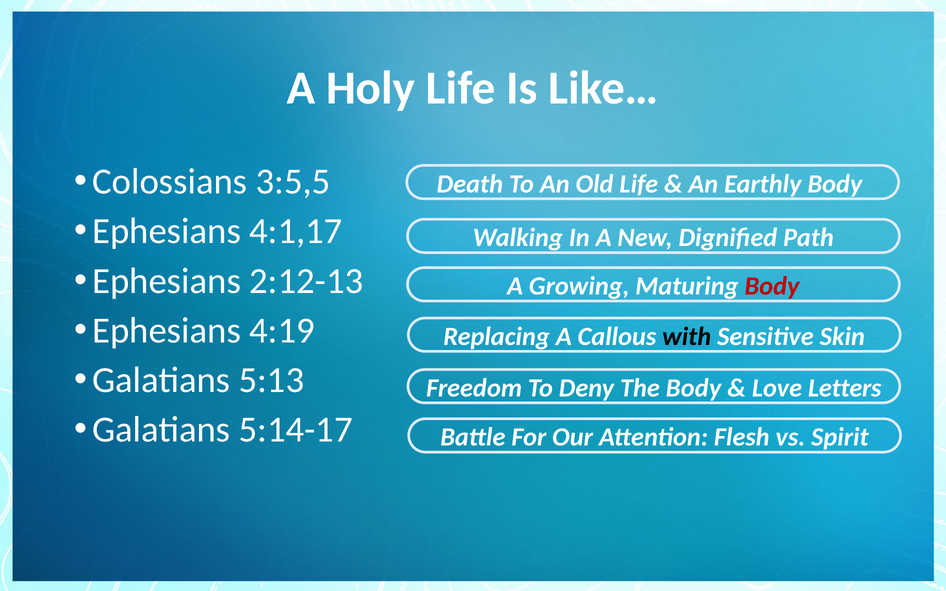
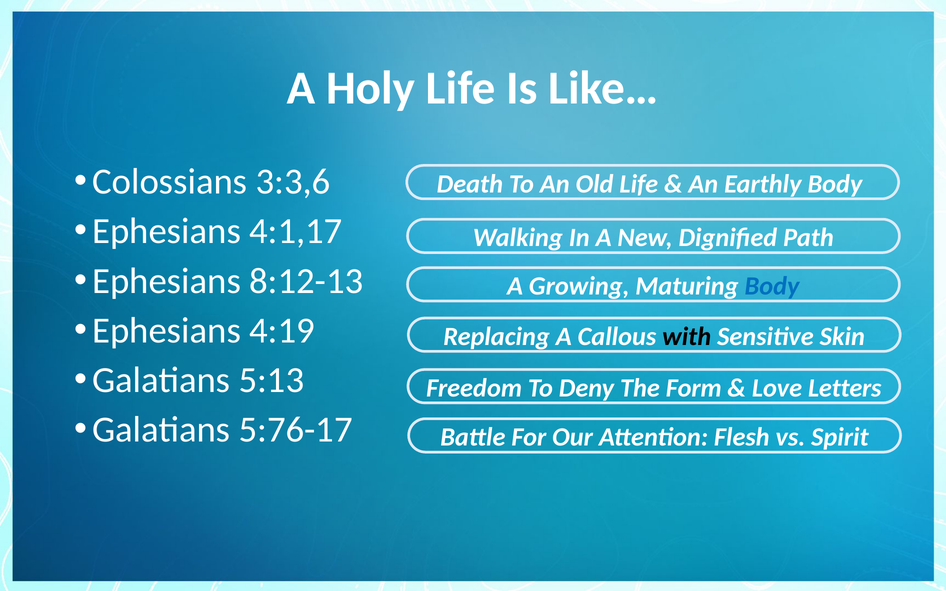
3:5,5: 3:5,5 -> 3:3,6
2:12-13: 2:12-13 -> 8:12-13
Body at (772, 286) colour: red -> blue
The Body: Body -> Form
5:14-17: 5:14-17 -> 5:76-17
